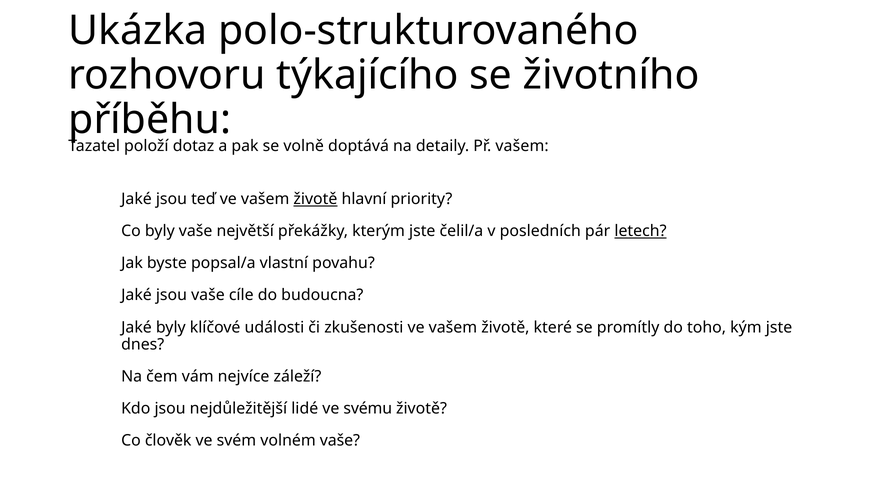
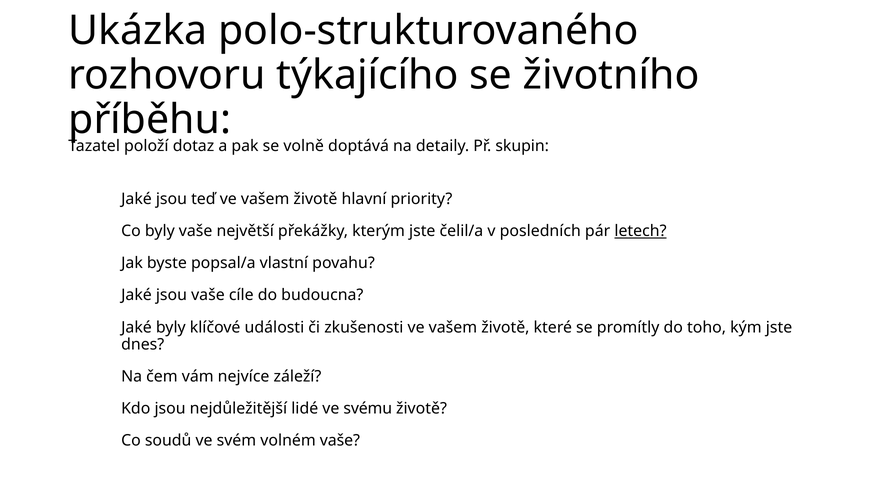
Př vašem: vašem -> skupin
životě at (315, 199) underline: present -> none
člověk: člověk -> soudů
